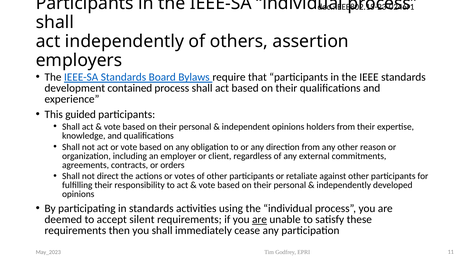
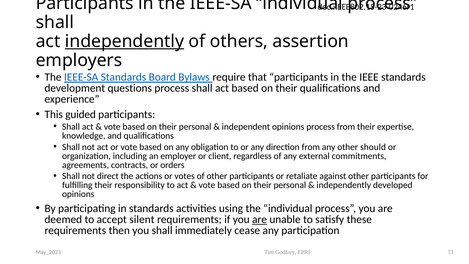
independently at (125, 41) underline: none -> present
contained: contained -> questions
opinions holders: holders -> process
reason: reason -> should
